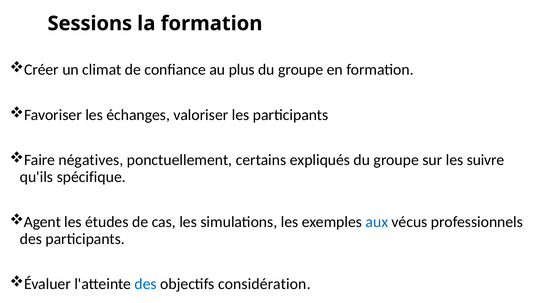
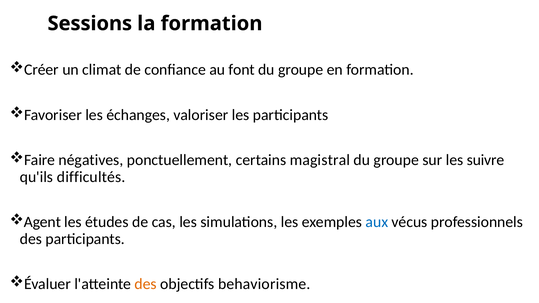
plus: plus -> font
expliqués: expliqués -> magistral
spécifique: spécifique -> difficultés
des at (146, 284) colour: blue -> orange
considération: considération -> behaviorisme
